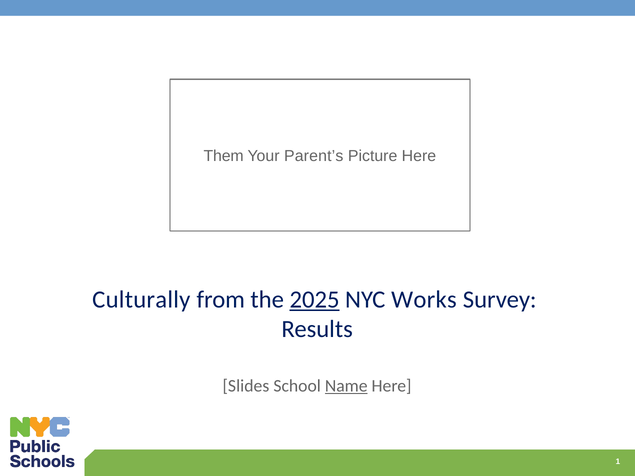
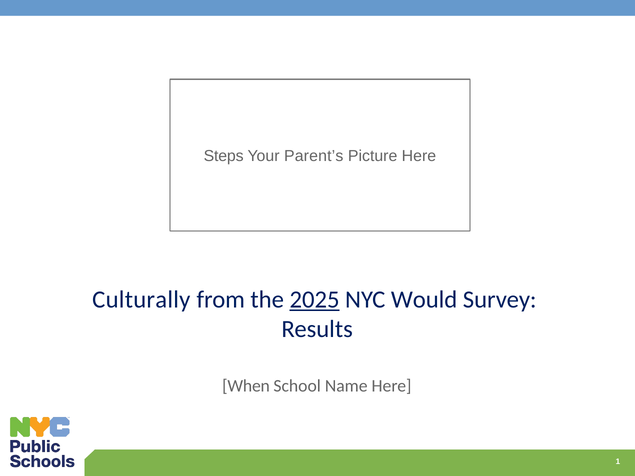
Them: Them -> Steps
Works: Works -> Would
Slides: Slides -> When
Name underline: present -> none
